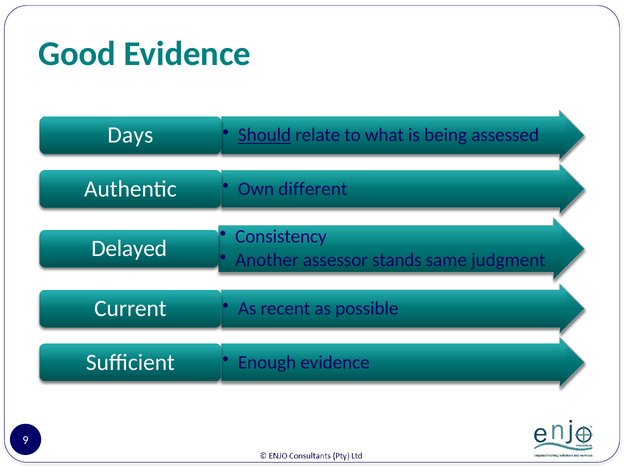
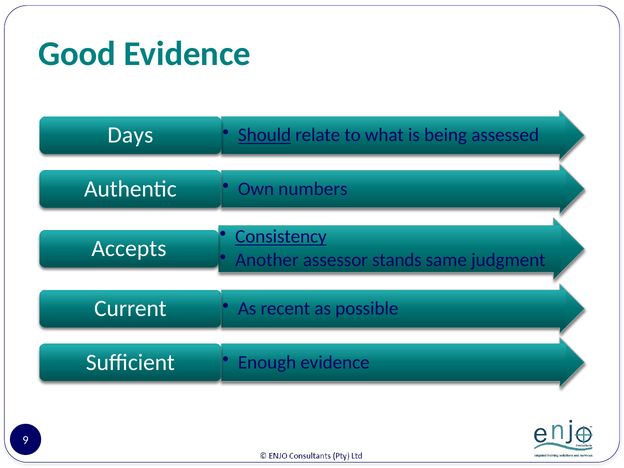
different: different -> numbers
Consistency underline: none -> present
Delayed: Delayed -> Accepts
